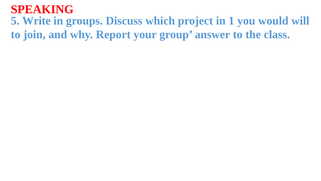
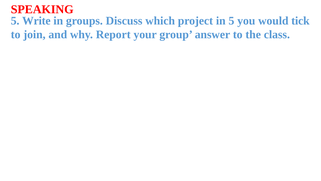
in 1: 1 -> 5
will: will -> tick
